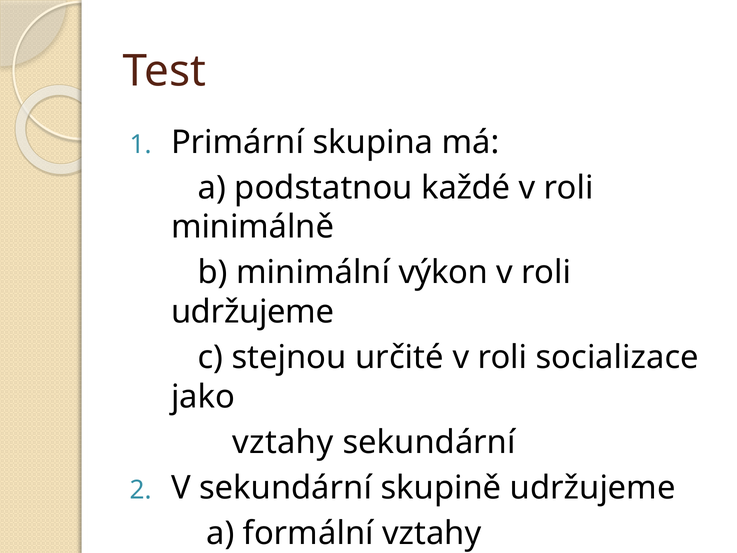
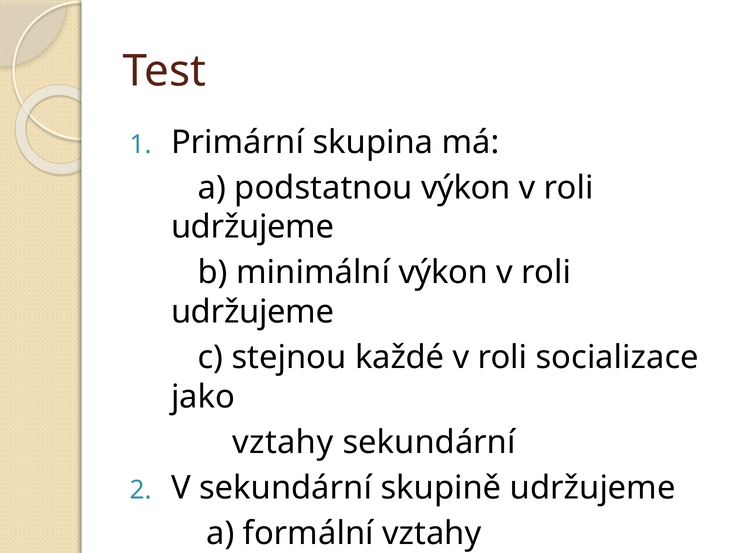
podstatnou každé: každé -> výkon
minimálně at (253, 227): minimálně -> udržujeme
určité: určité -> každé
